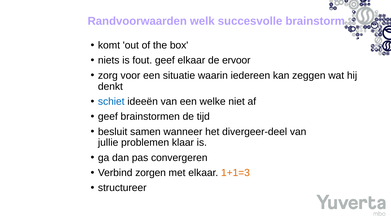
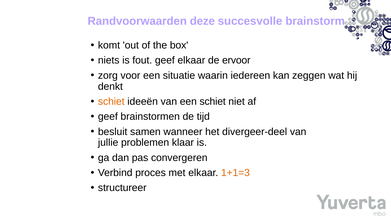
welk: welk -> deze
schiet at (111, 101) colour: blue -> orange
een welke: welke -> schiet
zorgen: zorgen -> proces
